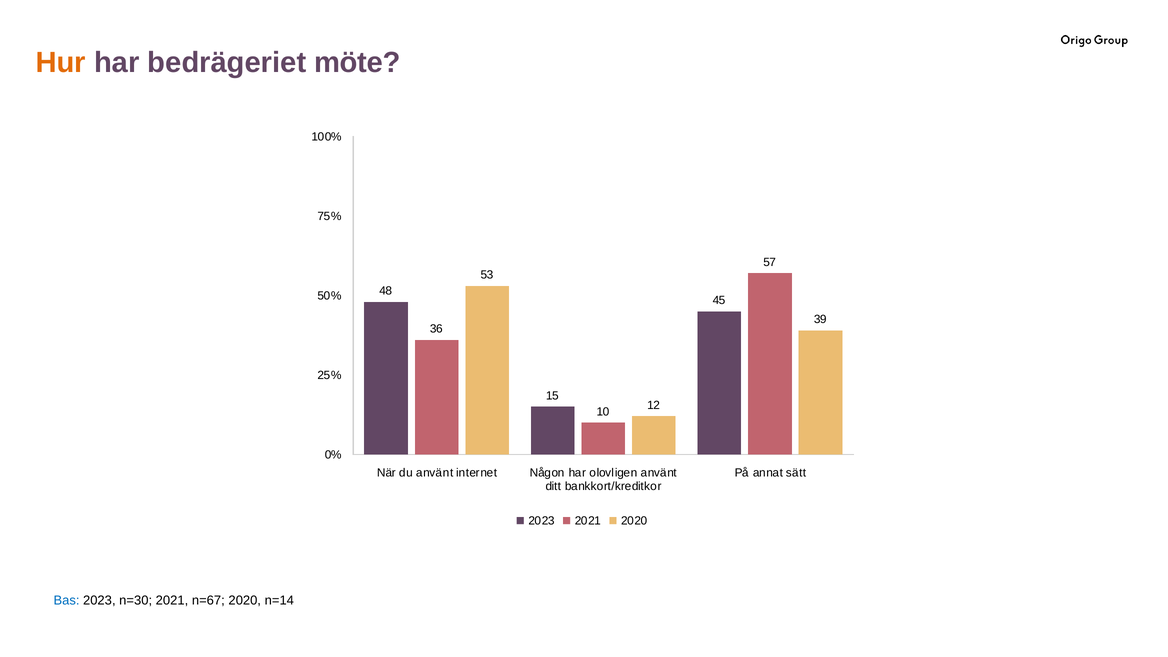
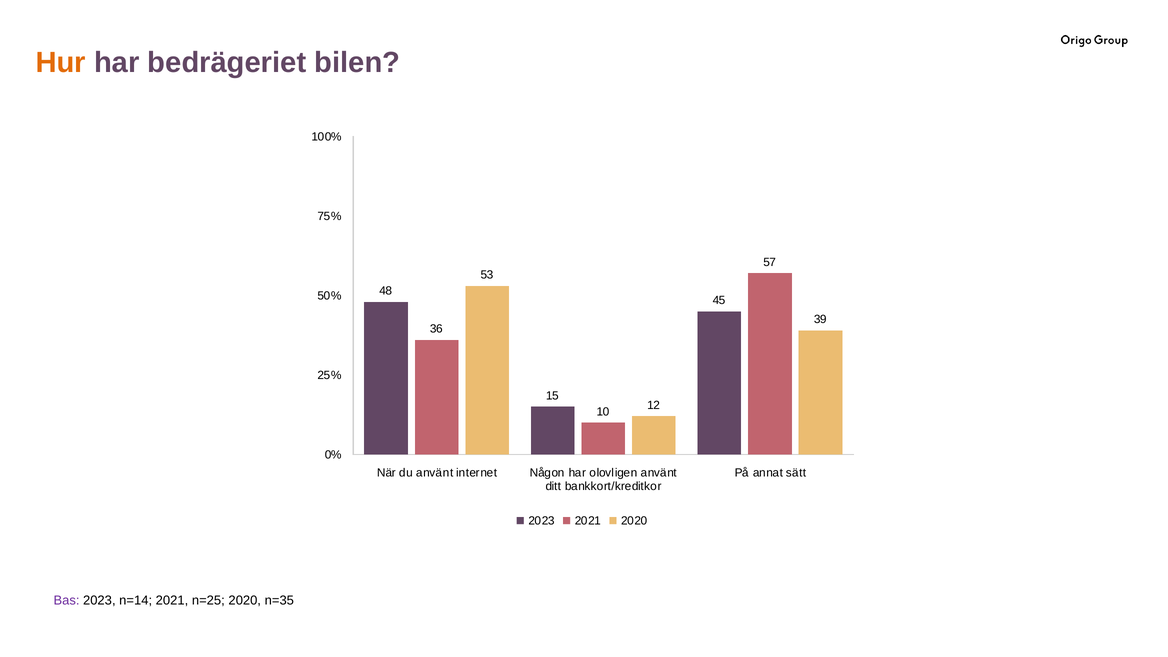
möte: möte -> bilen
Bas colour: blue -> purple
n=30: n=30 -> n=14
n=67: n=67 -> n=25
n=14: n=14 -> n=35
